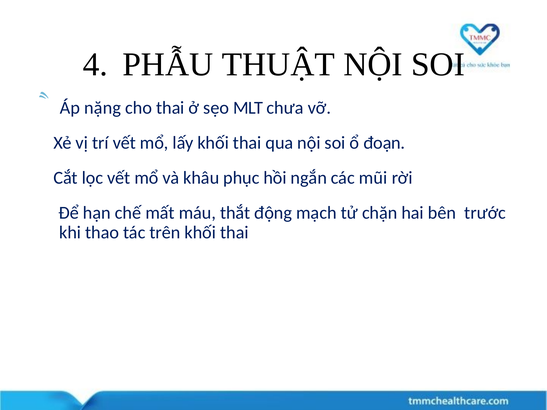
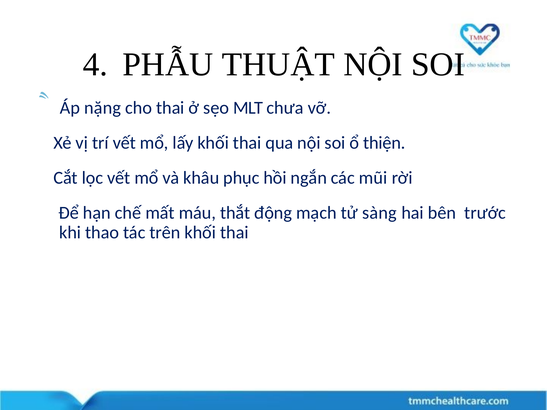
đoạn: đoạn -> thiện
chặn: chặn -> sàng
